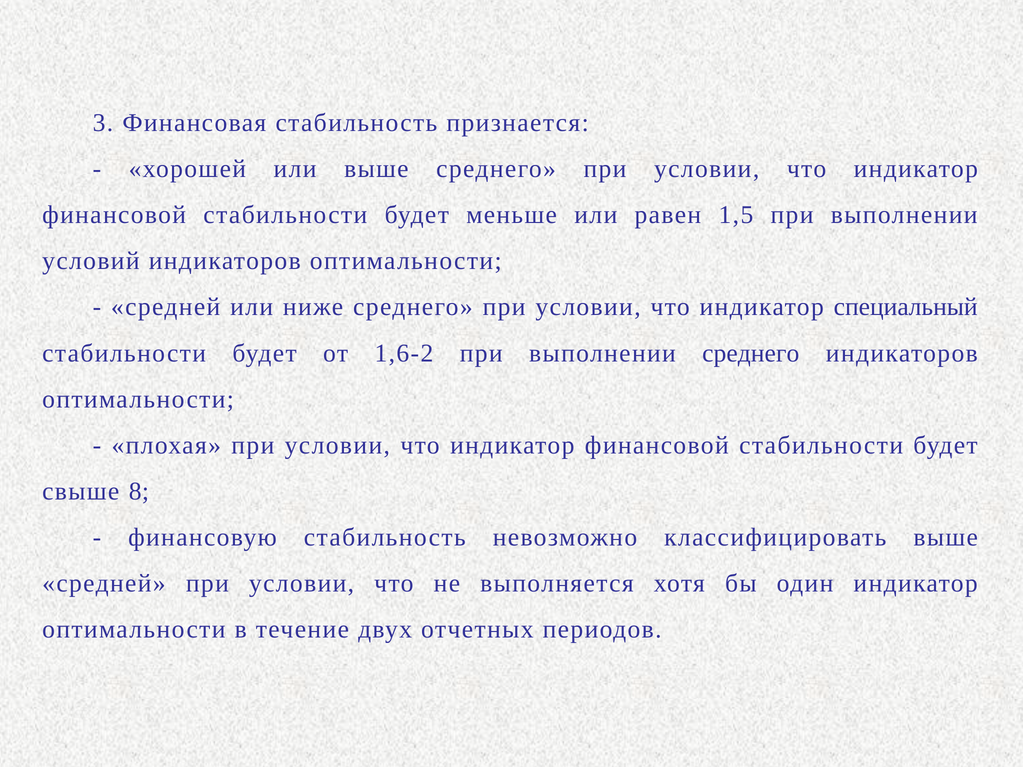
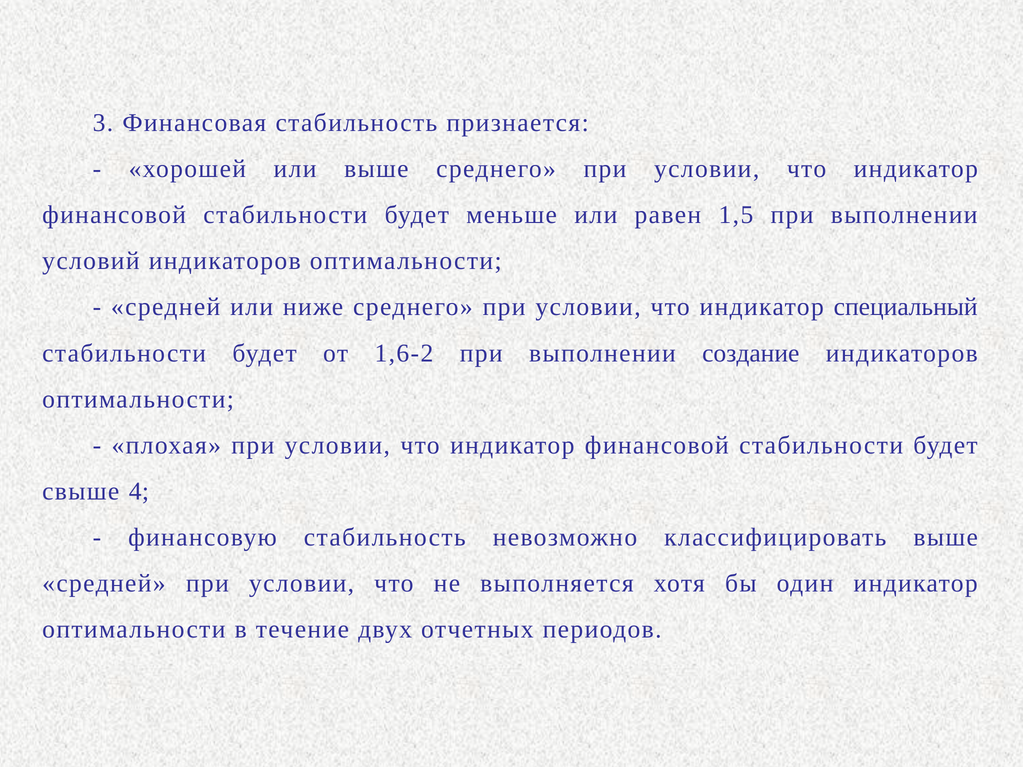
выполнении среднего: среднего -> создание
8: 8 -> 4
